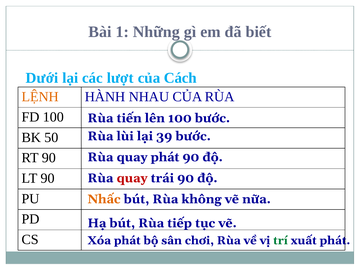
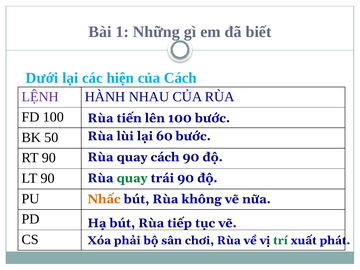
lượt: lượt -> hiện
LỆNH colour: orange -> purple
39: 39 -> 60
quay phát: phát -> cách
quay at (132, 178) colour: red -> green
Xóa phát: phát -> phải
